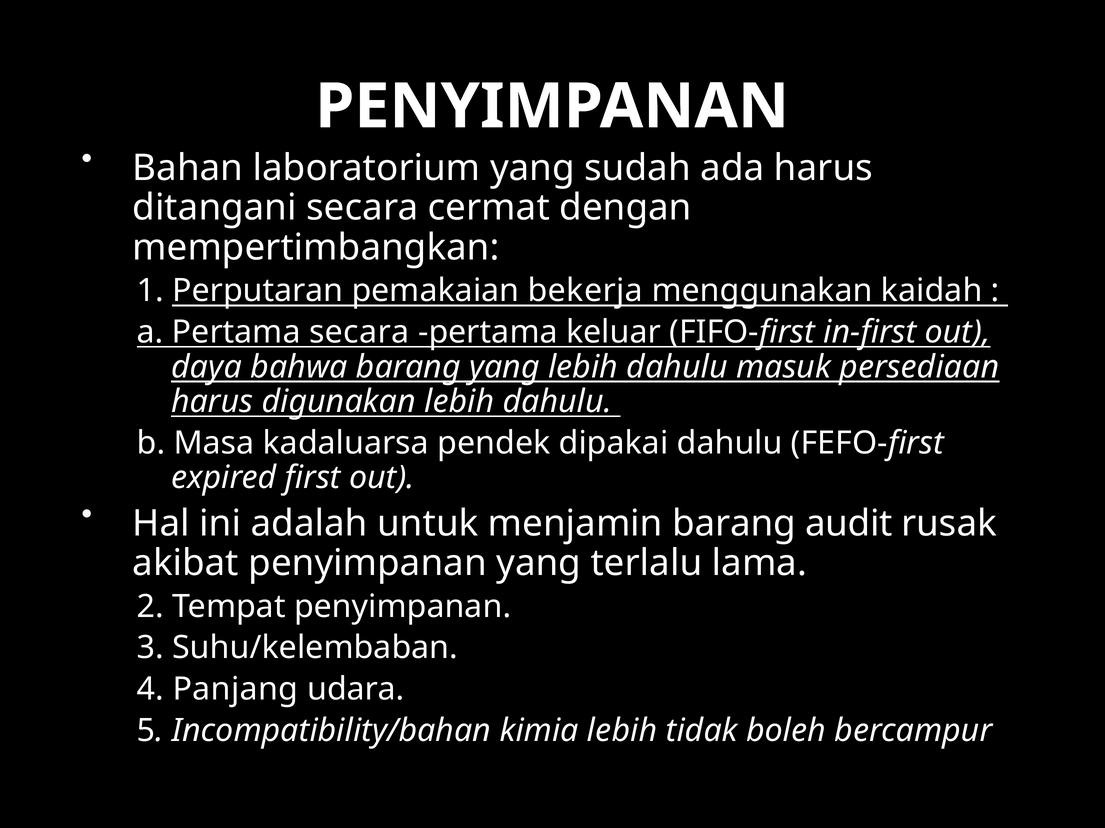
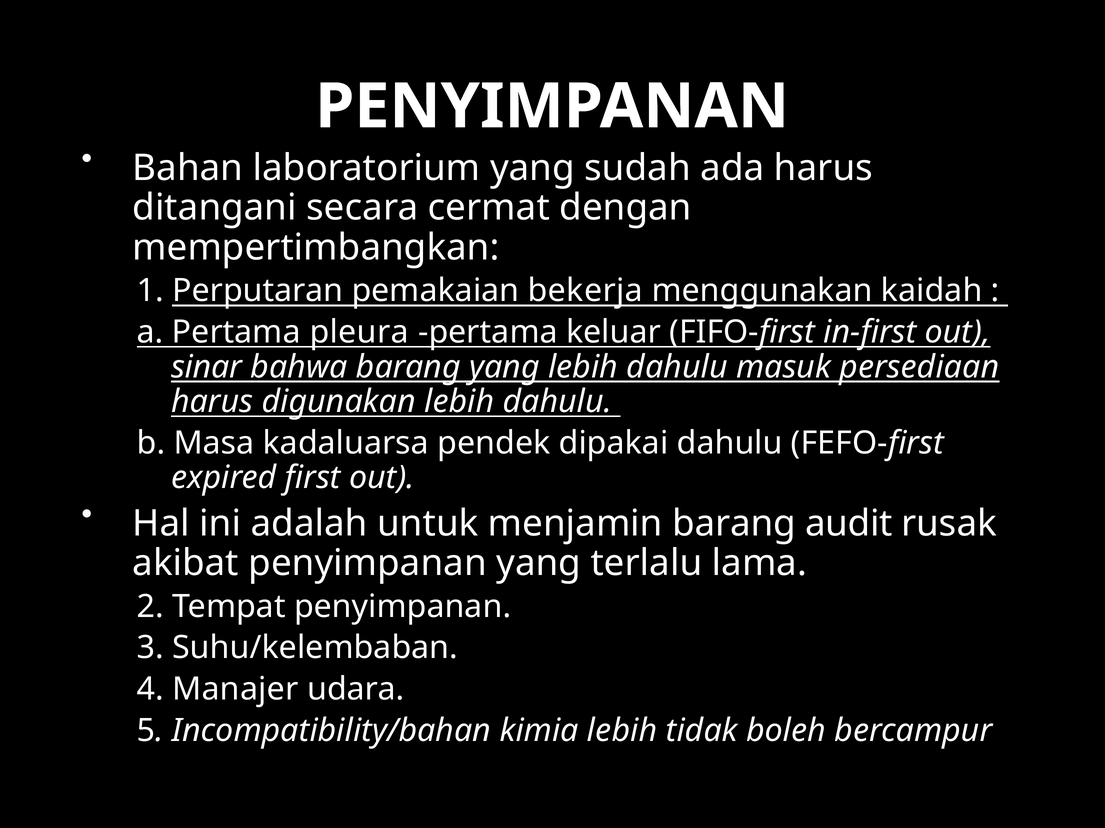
Pertama secara: secara -> pleura
daya: daya -> sinar
Panjang: Panjang -> Manajer
